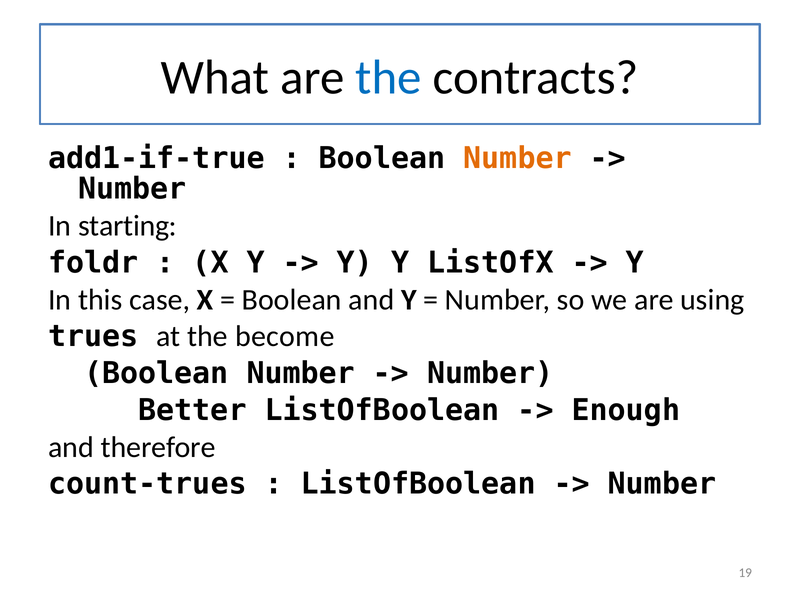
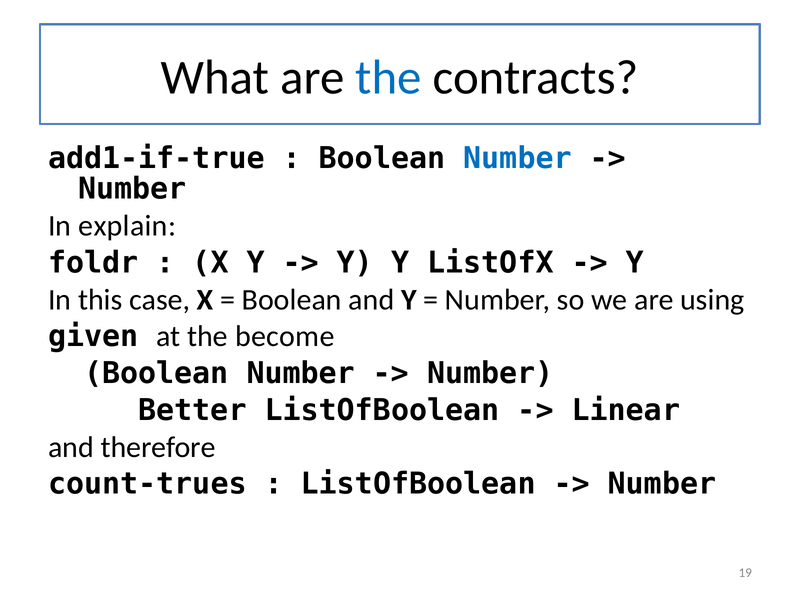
Number at (518, 158) colour: orange -> blue
starting: starting -> explain
trues: trues -> given
Enough: Enough -> Linear
